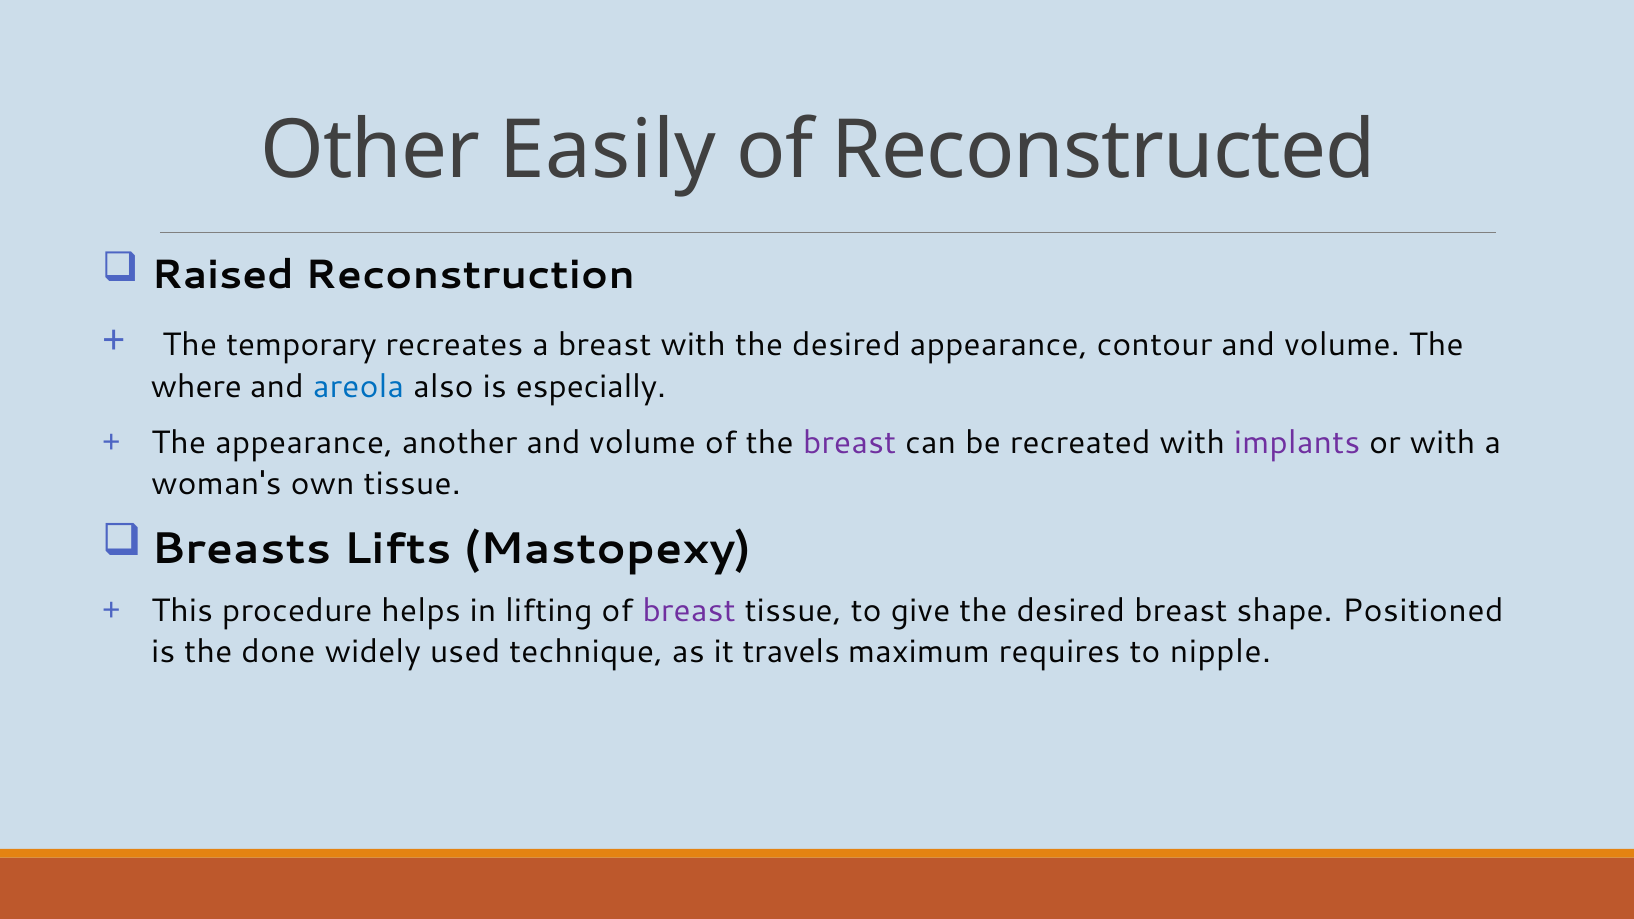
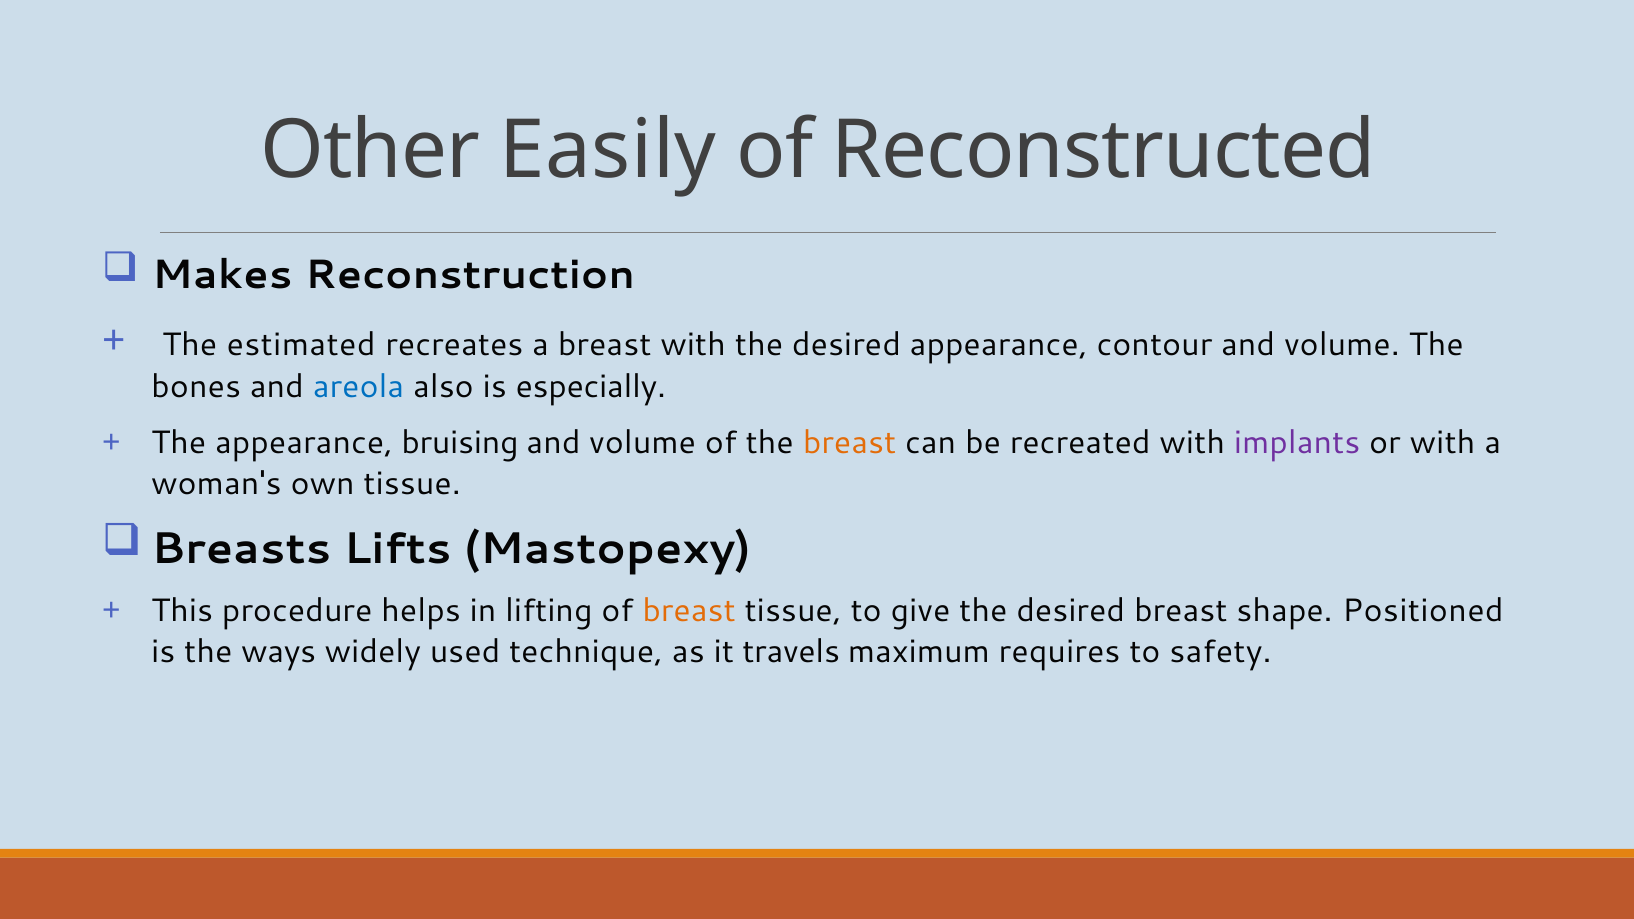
Raised: Raised -> Makes
temporary: temporary -> estimated
where: where -> bones
another: another -> bruising
breast at (850, 443) colour: purple -> orange
breast at (689, 611) colour: purple -> orange
done: done -> ways
nipple: nipple -> safety
